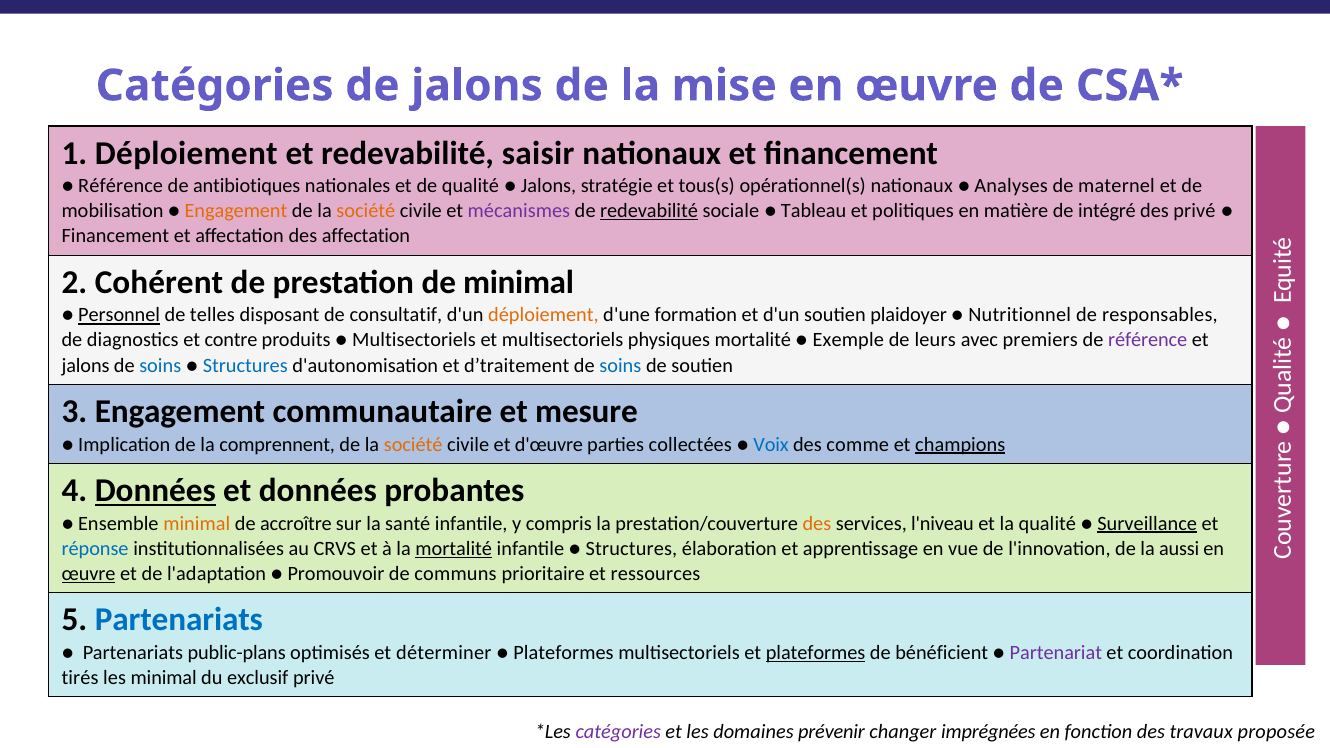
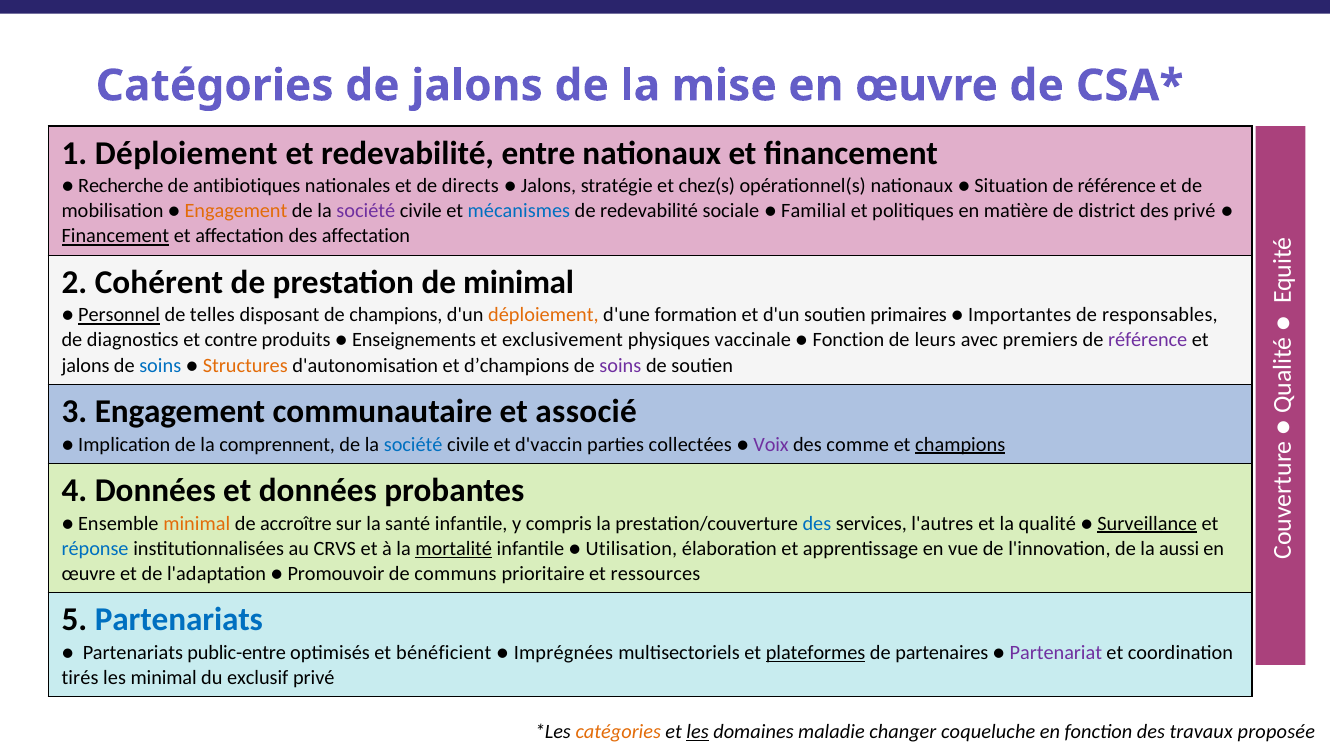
saisir: saisir -> entre
Référence at (121, 186): Référence -> Recherche
de qualité: qualité -> directs
tous(s: tous(s -> chez(s
Analyses: Analyses -> Situation
maternel at (1116, 186): maternel -> référence
société at (366, 211) colour: orange -> purple
mécanismes colour: purple -> blue
redevabilité at (649, 211) underline: present -> none
Tableau: Tableau -> Familial
intégré: intégré -> district
Financement at (115, 236) underline: none -> present
de consultatif: consultatif -> champions
plaidoyer: plaidoyer -> primaires
Nutritionnel: Nutritionnel -> Importantes
Multisectoriels at (414, 340): Multisectoriels -> Enseignements
et multisectoriels: multisectoriels -> exclusivement
physiques mortalité: mortalité -> vaccinale
Exemple at (848, 340): Exemple -> Fonction
Structures at (245, 365) colour: blue -> orange
d’traitement: d’traitement -> d’champions
soins at (620, 365) colour: blue -> purple
mesure: mesure -> associé
société at (413, 444) colour: orange -> blue
d'œuvre: d'œuvre -> d'vaccin
Voix colour: blue -> purple
Données at (155, 491) underline: present -> none
des at (817, 523) colour: orange -> blue
l'niveau: l'niveau -> l'autres
Structures at (631, 549): Structures -> Utilisation
œuvre at (89, 574) underline: present -> none
public-plans: public-plans -> public-entre
déterminer: déterminer -> bénéficient
Plateformes at (564, 653): Plateformes -> Imprégnées
bénéficient: bénéficient -> partenaires
catégories at (618, 732) colour: purple -> orange
les at (698, 732) underline: none -> present
prévenir: prévenir -> maladie
imprégnées: imprégnées -> coqueluche
